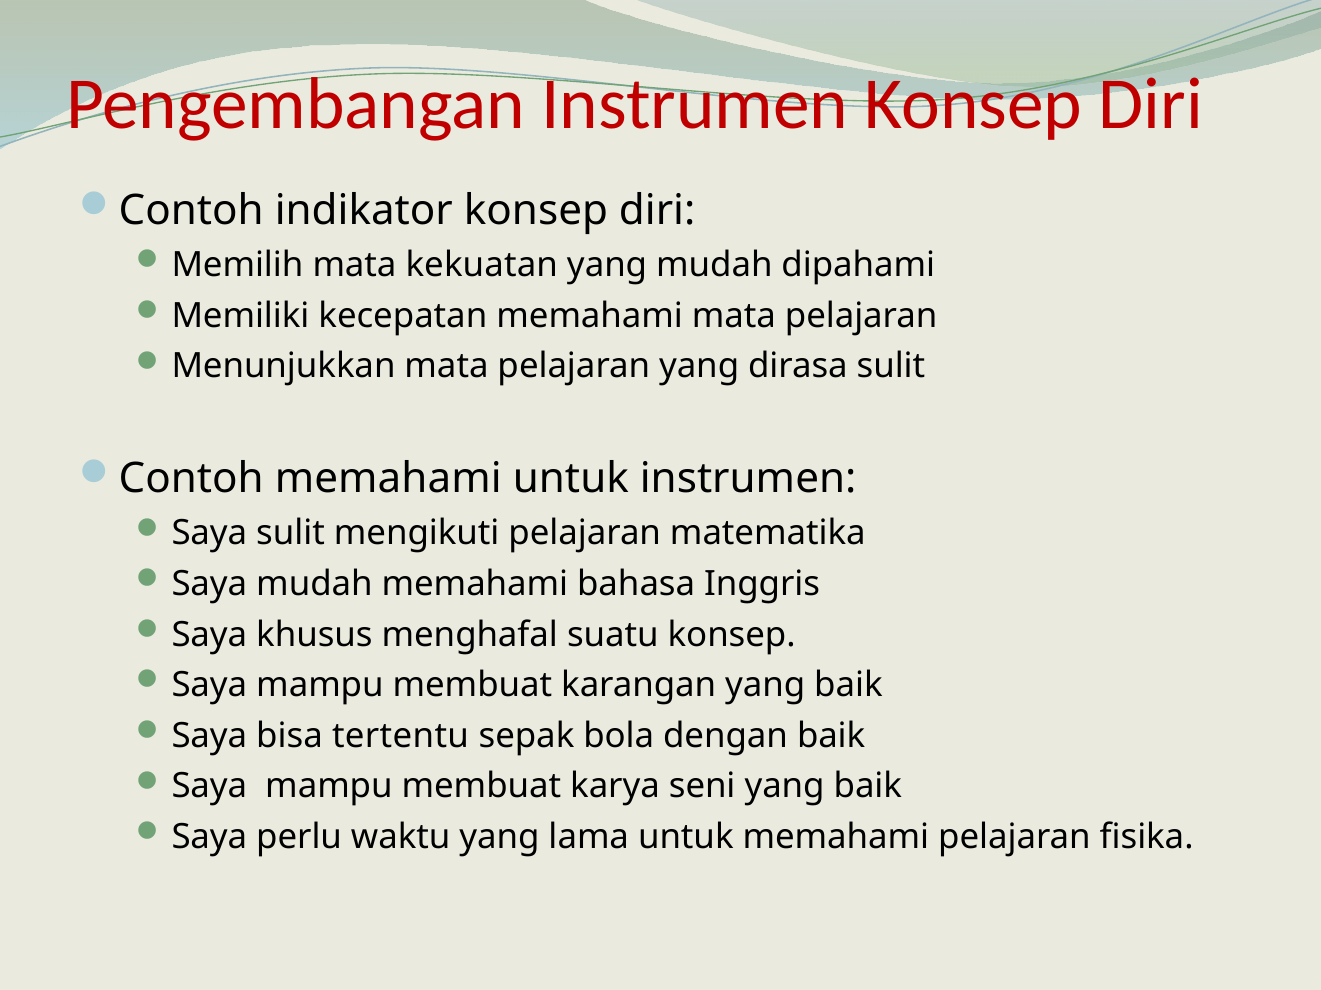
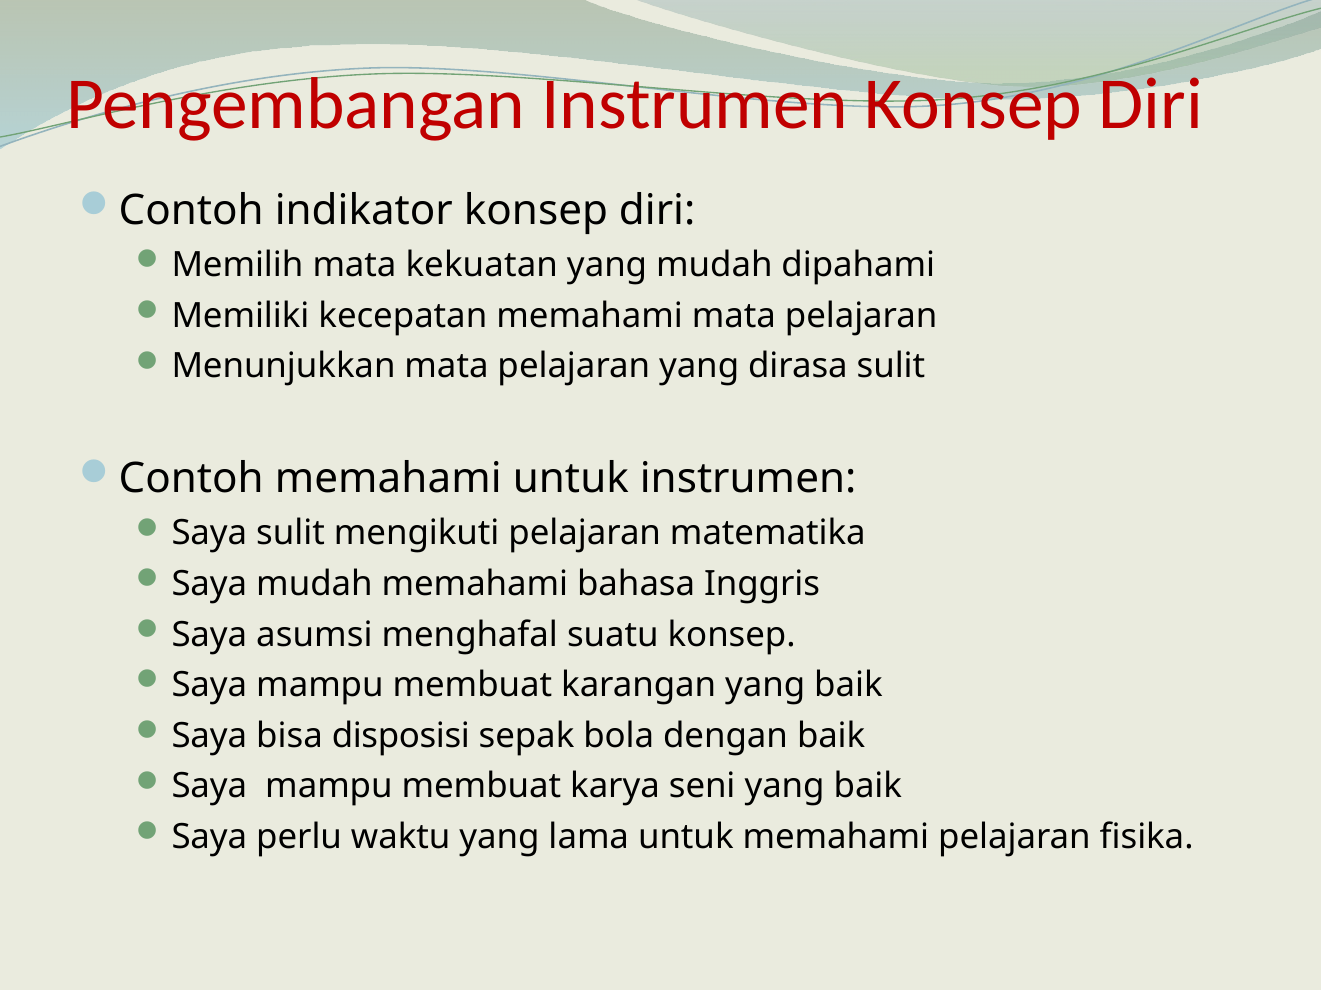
khusus: khusus -> asumsi
tertentu: tertentu -> disposisi
